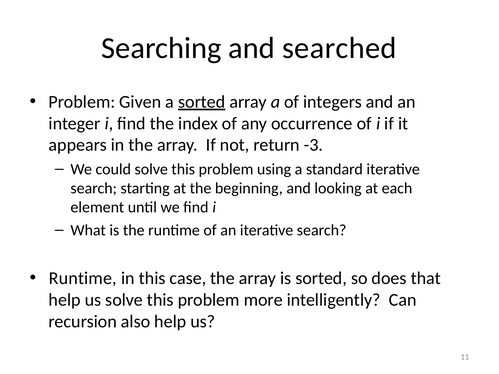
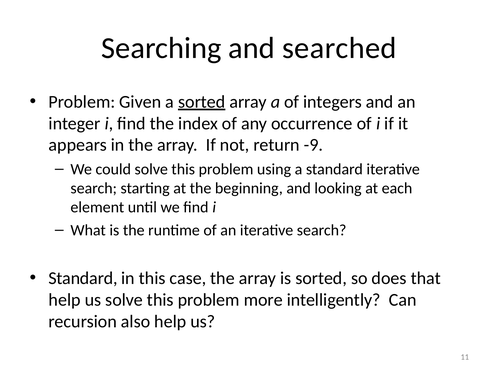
-3: -3 -> -9
Runtime at (83, 278): Runtime -> Standard
